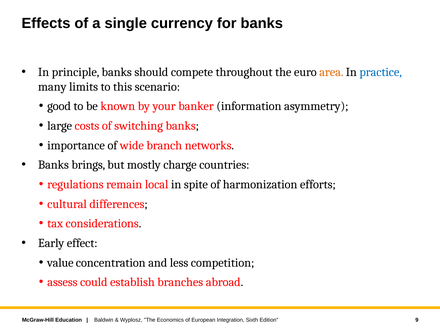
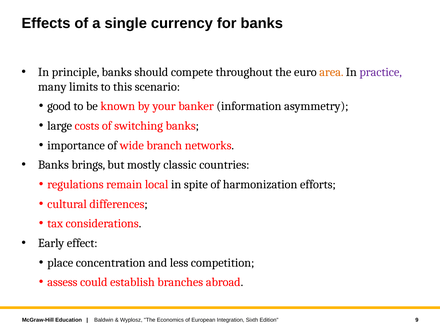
practice colour: blue -> purple
charge: charge -> classic
value: value -> place
